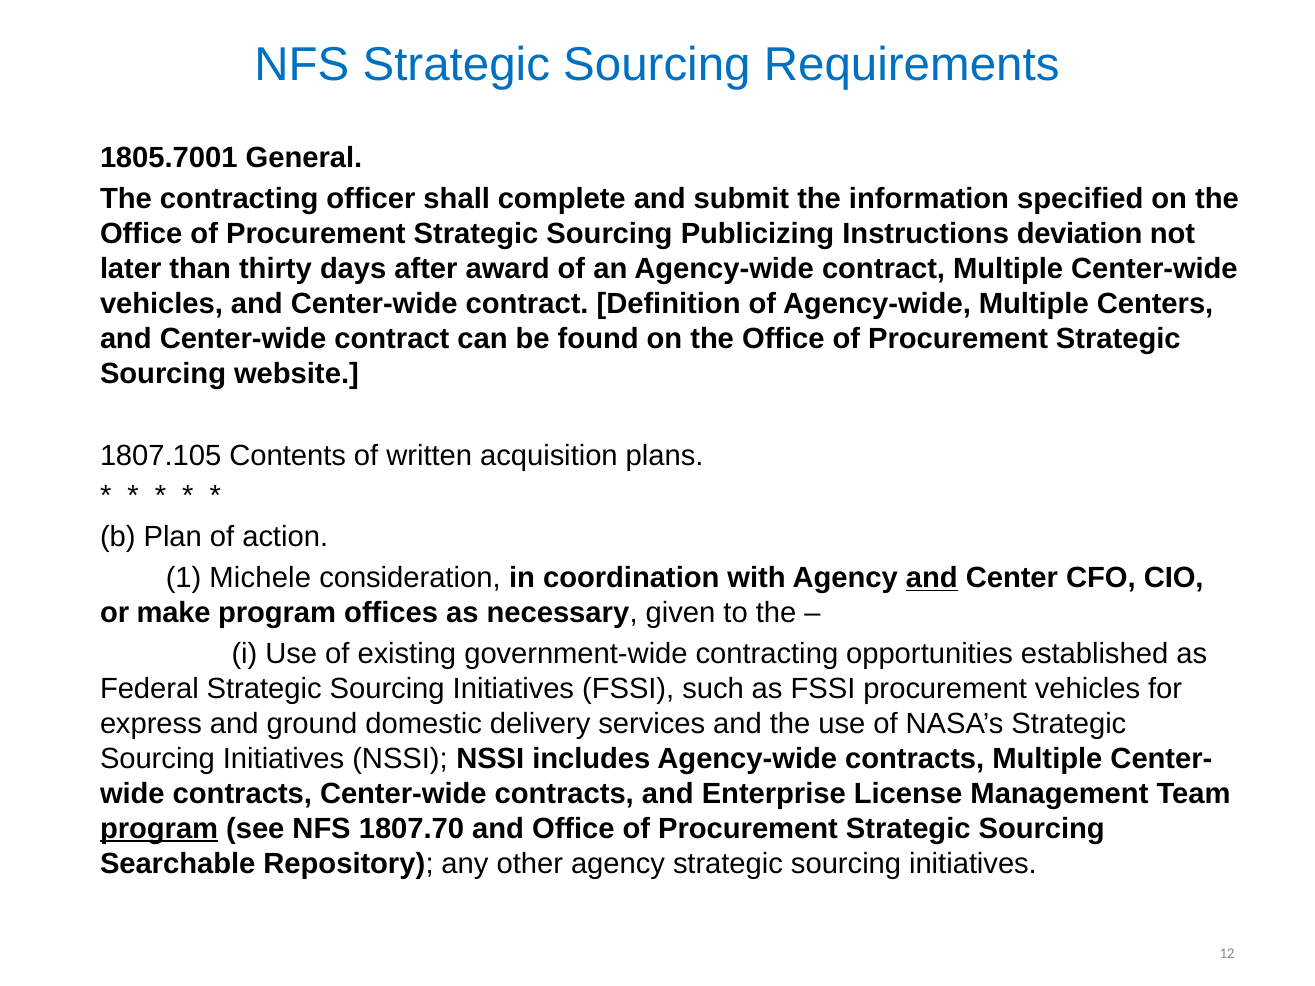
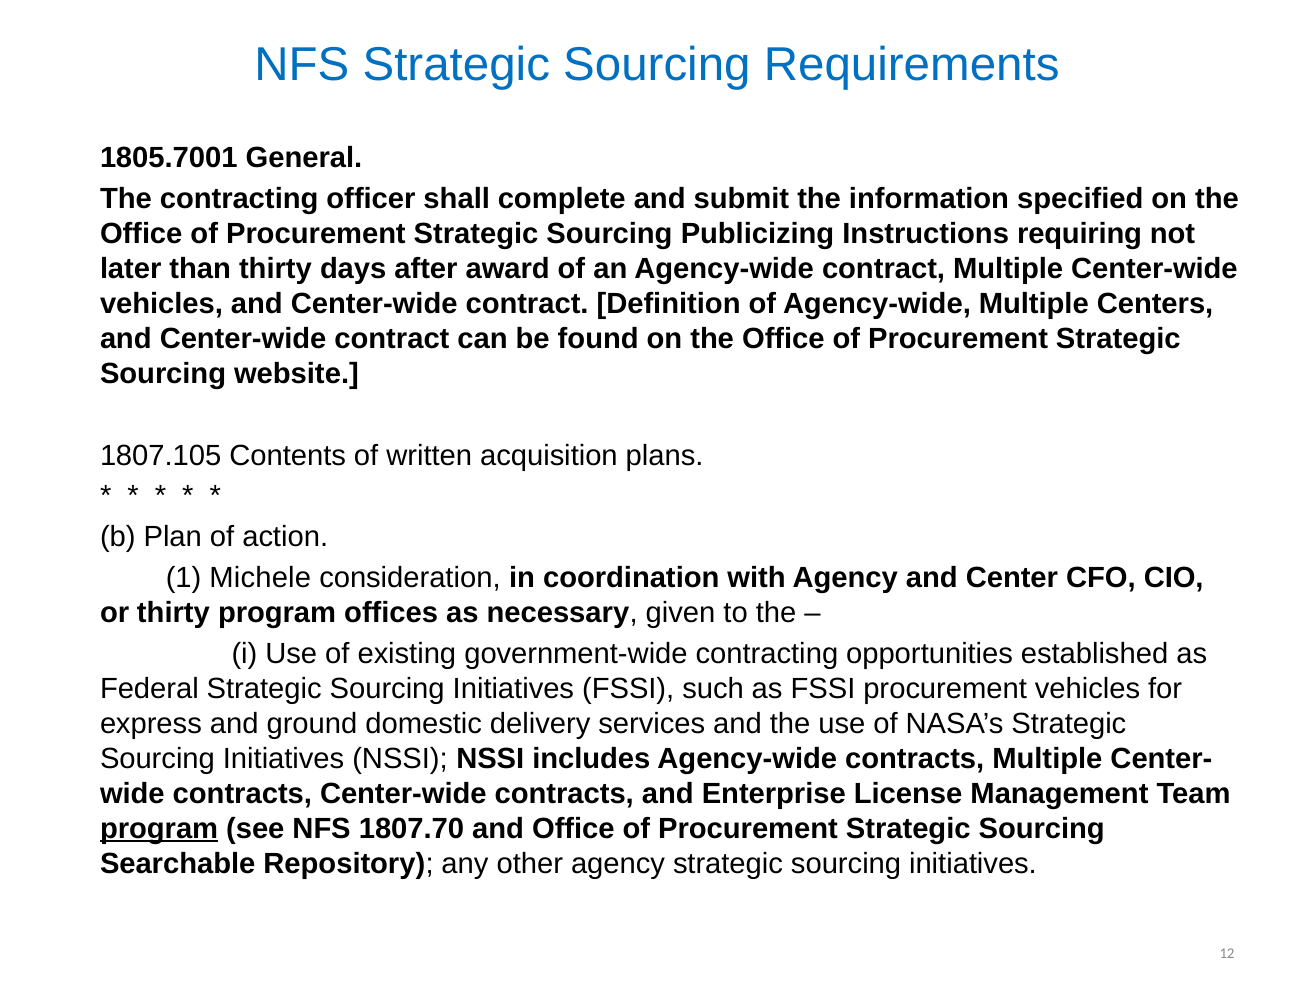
deviation: deviation -> requiring
and at (932, 578) underline: present -> none
or make: make -> thirty
